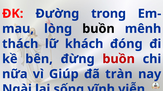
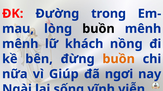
thách at (20, 44): thách -> mênh
đóng: đóng -> nồng
buồn at (119, 59) colour: red -> orange
tràn: tràn -> ngơi
